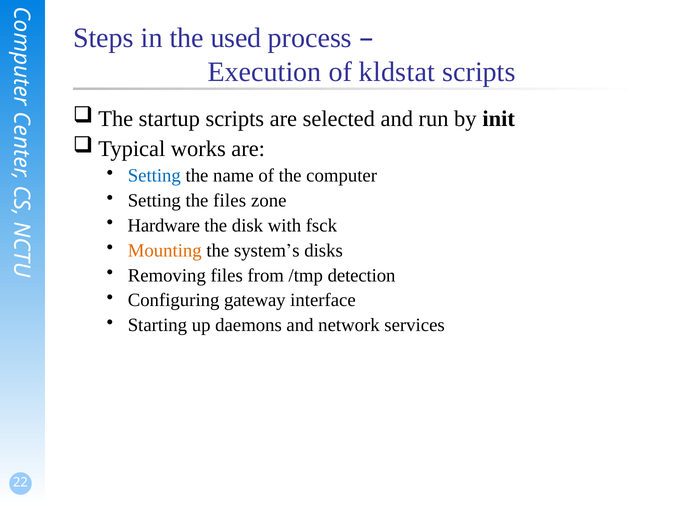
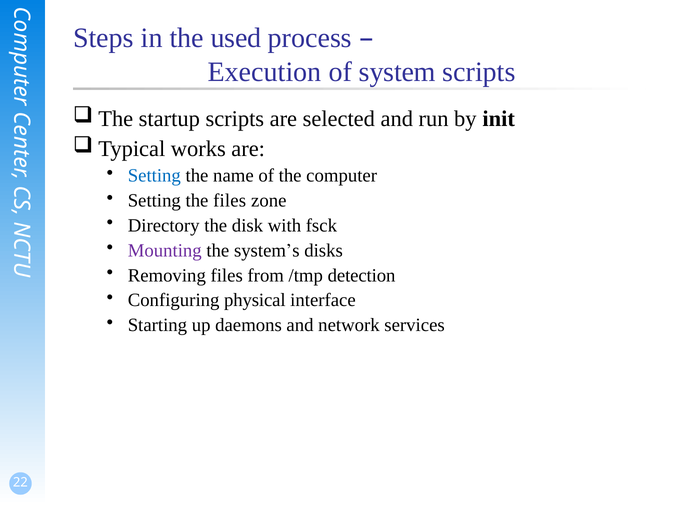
kldstat: kldstat -> system
Hardware: Hardware -> Directory
Mounting colour: orange -> purple
gateway: gateway -> physical
